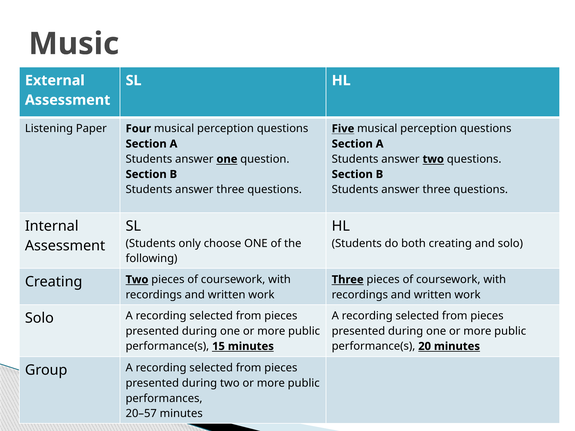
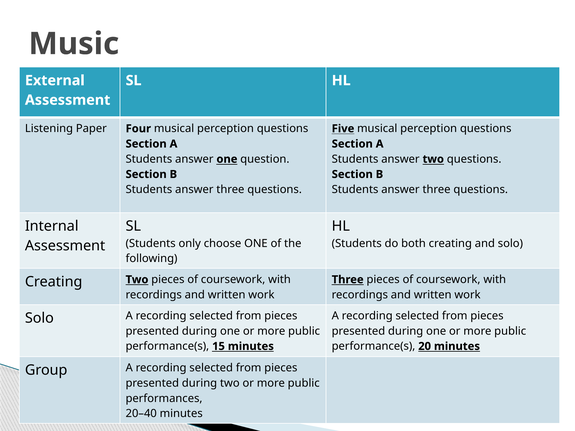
20–57: 20–57 -> 20–40
